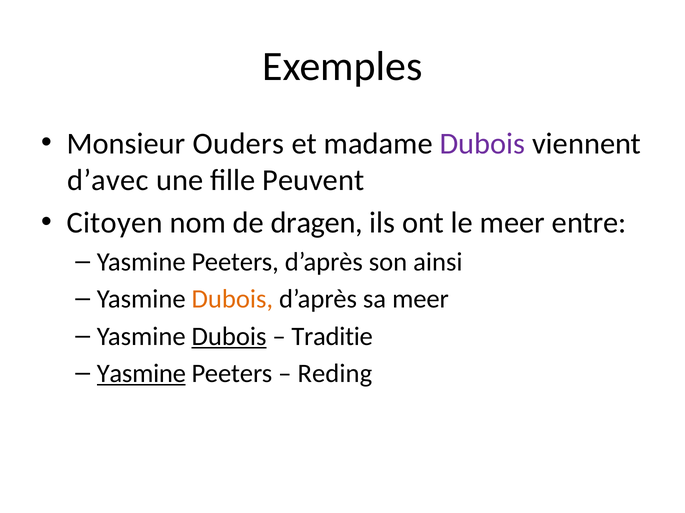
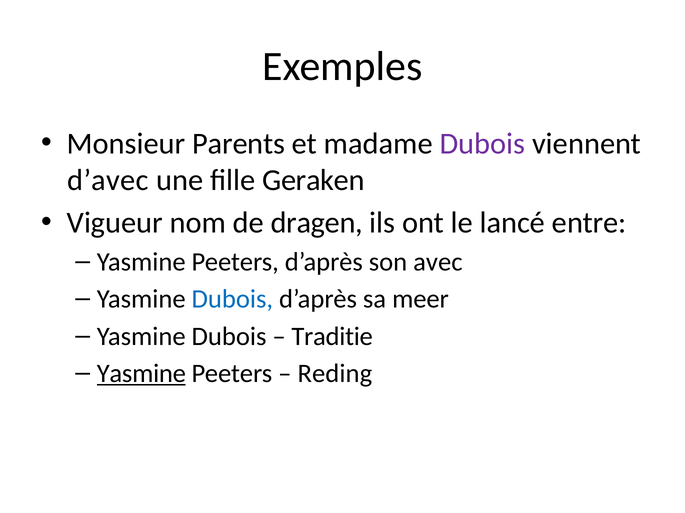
Ouders: Ouders -> Parents
Peuvent: Peuvent -> Geraken
Citoyen: Citoyen -> Vigueur
le meer: meer -> lancé
ainsi: ainsi -> avec
Dubois at (232, 299) colour: orange -> blue
Dubois at (229, 337) underline: present -> none
